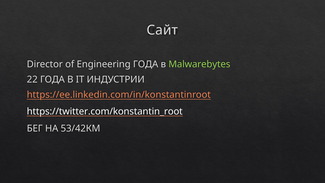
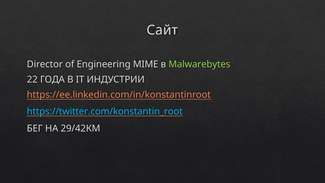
Engineering ГОДА: ГОДА -> MIME
https://twitter.com/konstantin_root colour: white -> light blue
53/42КМ: 53/42КМ -> 29/42КМ
